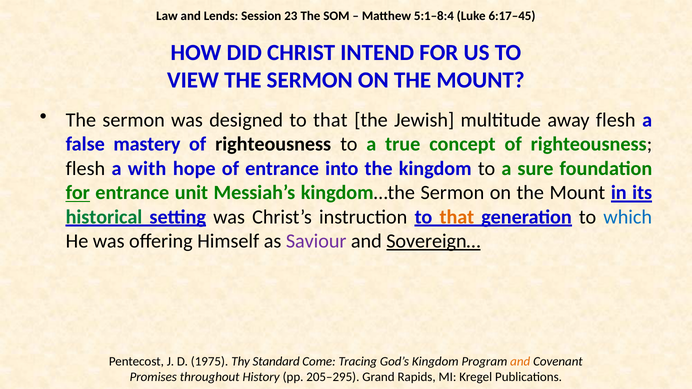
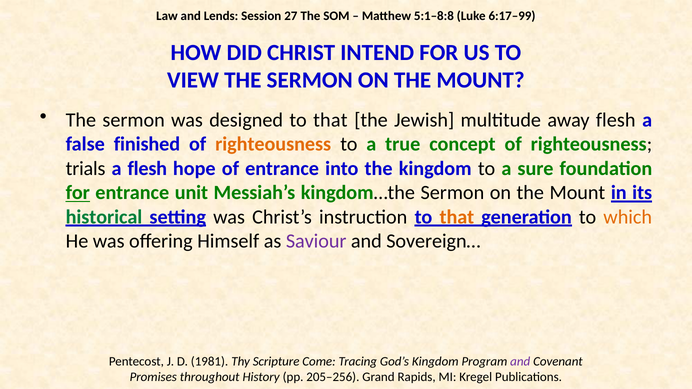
23: 23 -> 27
5:1–8:4: 5:1–8:4 -> 5:1–8:8
6:17–45: 6:17–45 -> 6:17–99
mastery: mastery -> finished
righteousness at (273, 144) colour: black -> orange
flesh at (85, 169): flesh -> trials
a with: with -> flesh
which colour: blue -> orange
Sovereign… underline: present -> none
1975: 1975 -> 1981
Standard: Standard -> Scripture
and at (520, 362) colour: orange -> purple
205–295: 205–295 -> 205–256
